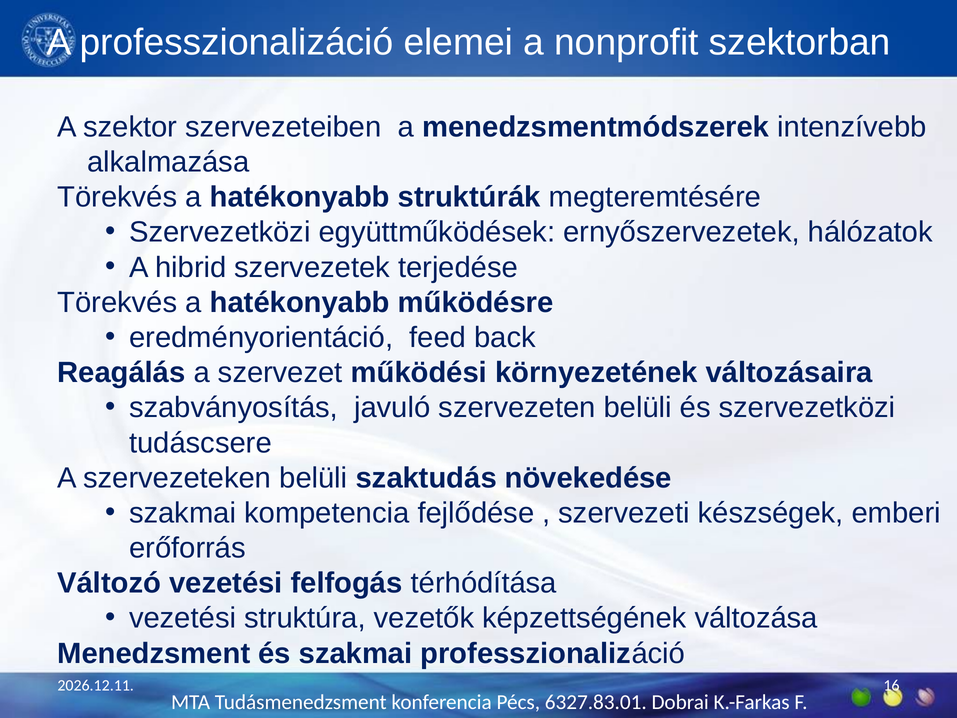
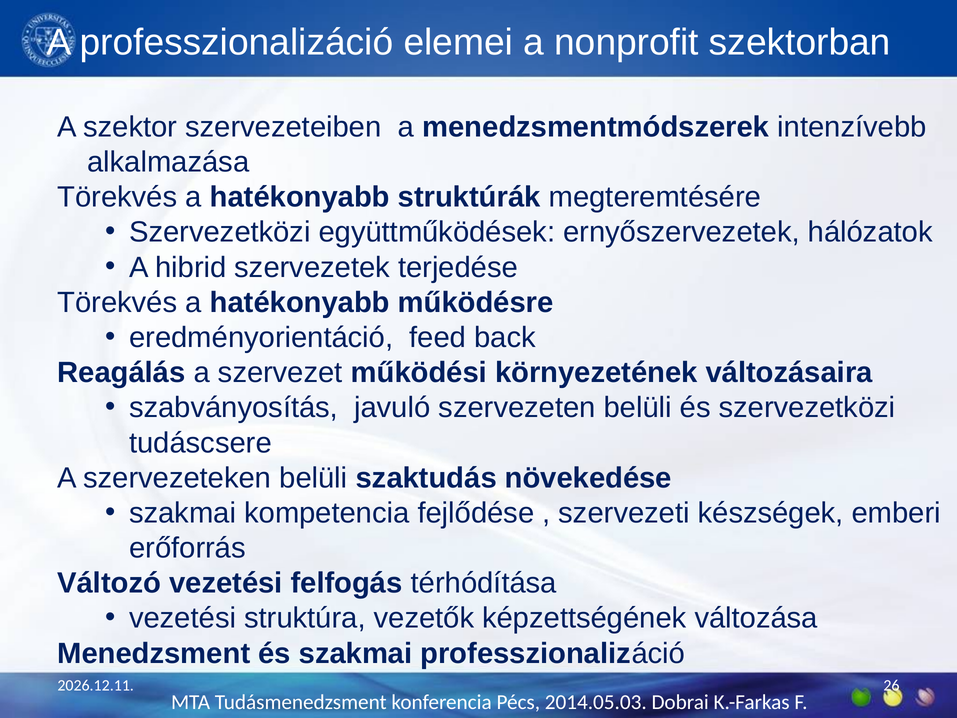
16: 16 -> 26
6327.83.01: 6327.83.01 -> 2014.05.03
